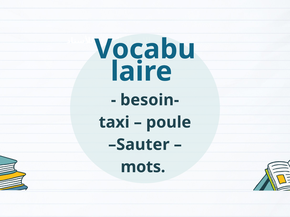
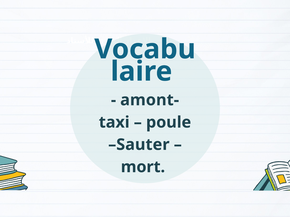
besoin-: besoin- -> amont-
mots: mots -> mort
